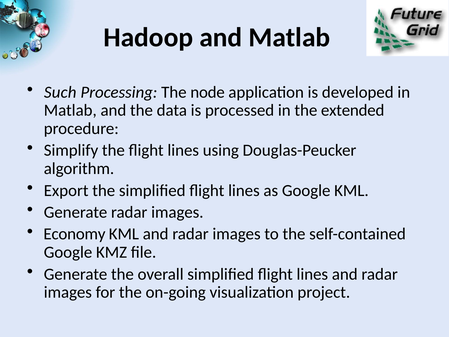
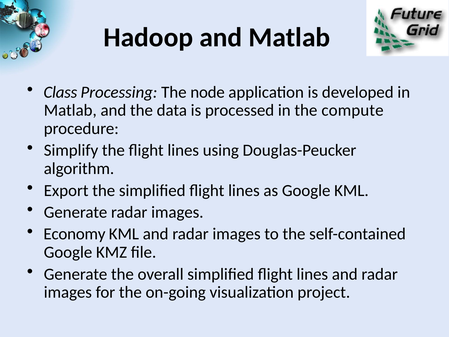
Such: Such -> Class
extended: extended -> compute
